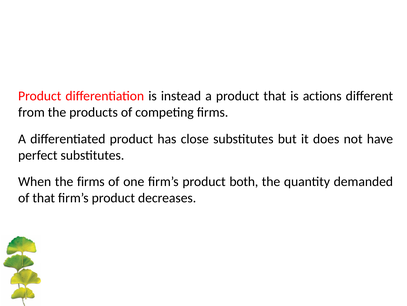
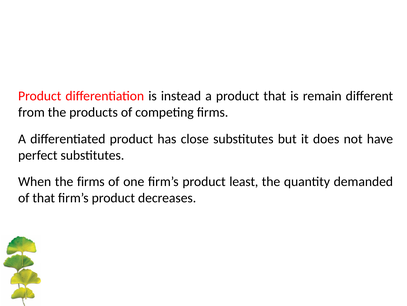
actions: actions -> remain
both: both -> least
